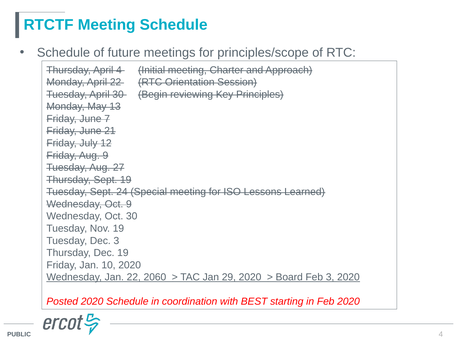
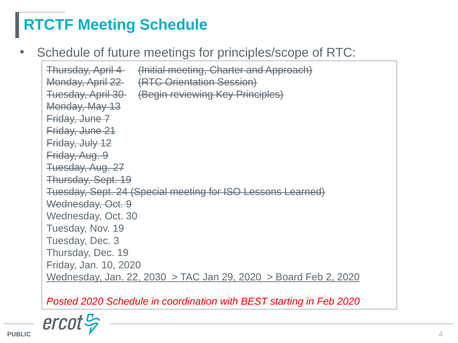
2060: 2060 -> 2030
Feb 3: 3 -> 2
